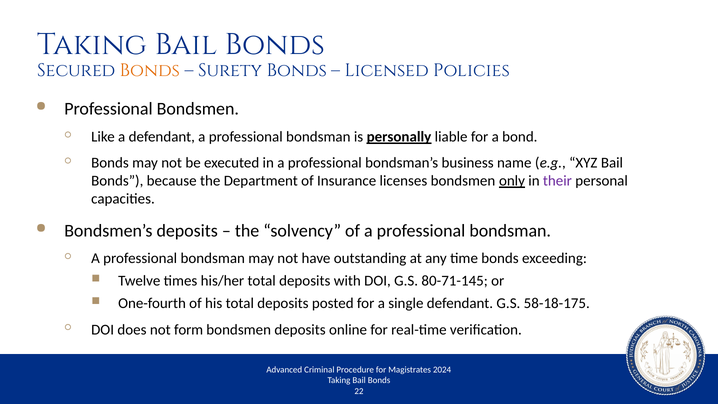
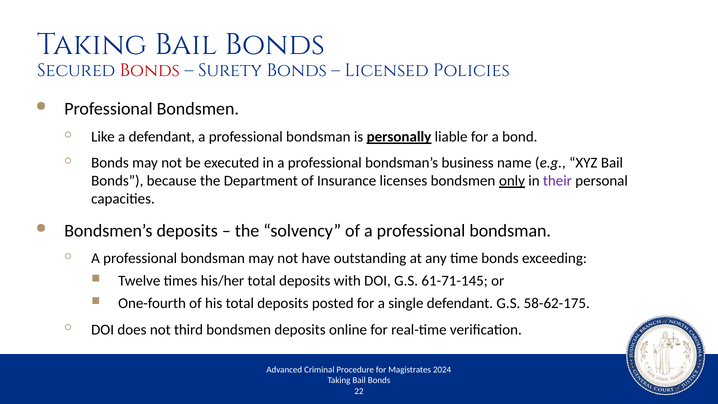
Bonds at (150, 70) colour: orange -> red
80-71-145: 80-71-145 -> 61-71-145
58-18-175: 58-18-175 -> 58-62-175
form: form -> third
